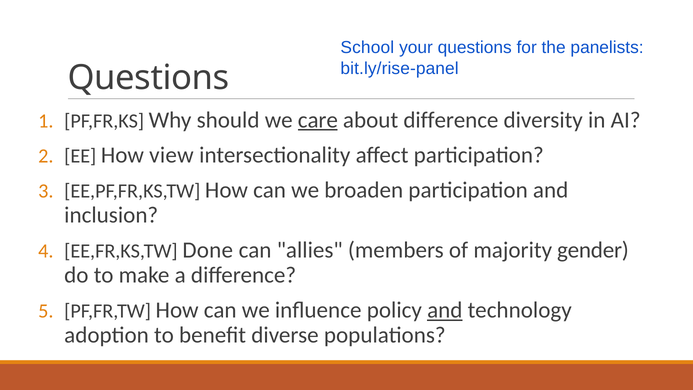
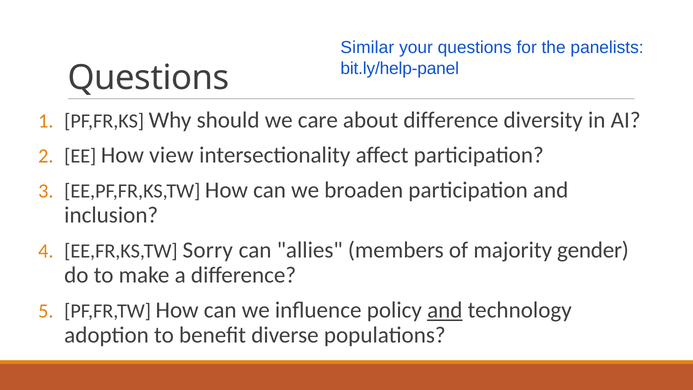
School: School -> Similar
bit.ly/rise-panel: bit.ly/rise-panel -> bit.ly/help-panel
care underline: present -> none
Done: Done -> Sorry
